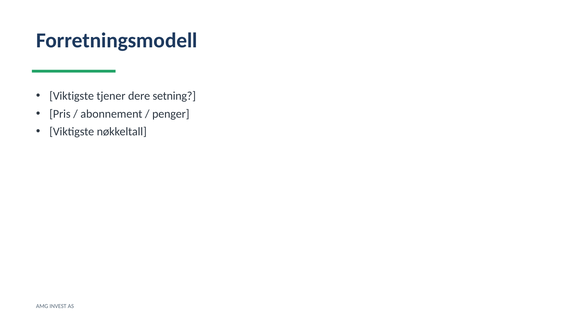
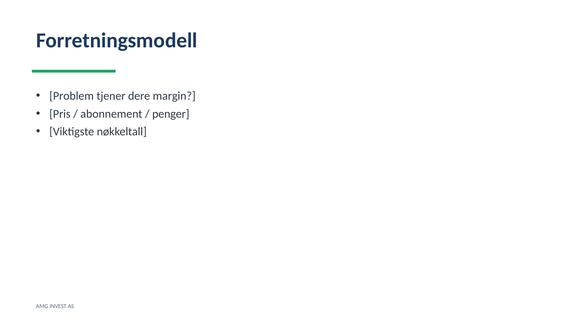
Viktigste at (72, 96): Viktigste -> Problem
setning: setning -> margin
